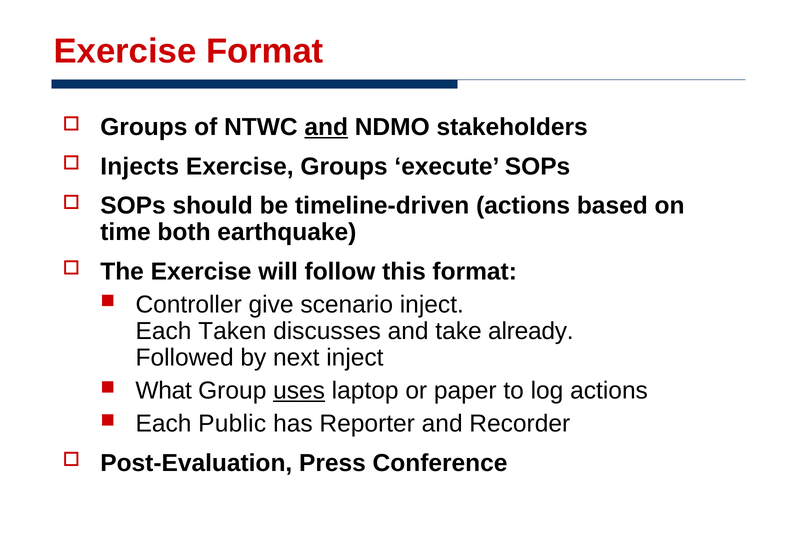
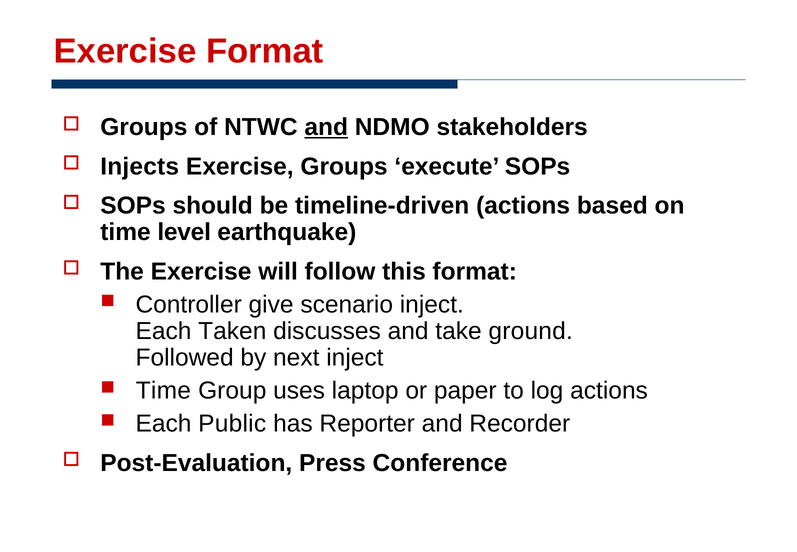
both: both -> level
already: already -> ground
What at (164, 391): What -> Time
uses underline: present -> none
